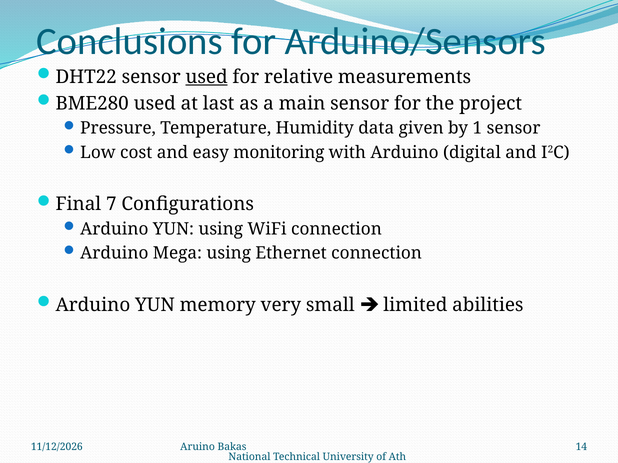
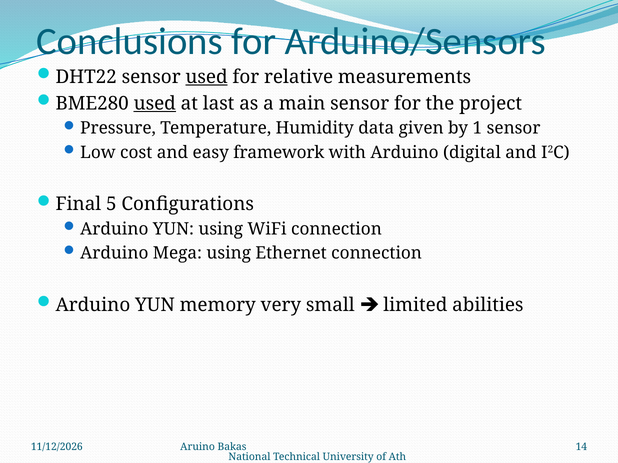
used at (155, 103) underline: none -> present
monitoring: monitoring -> framework
7: 7 -> 5
